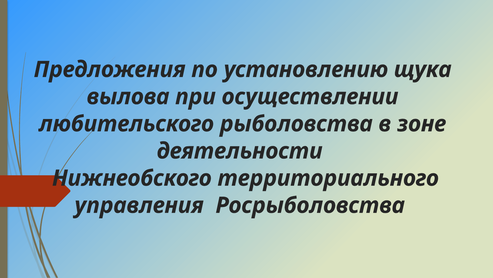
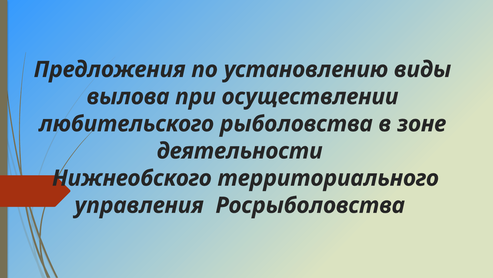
щука: щука -> виды
